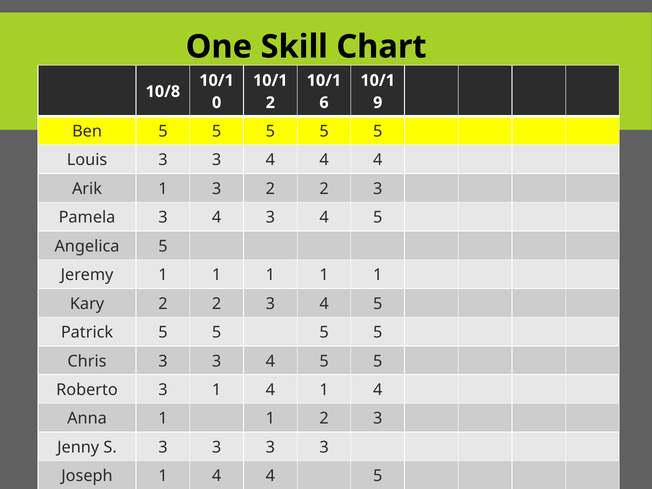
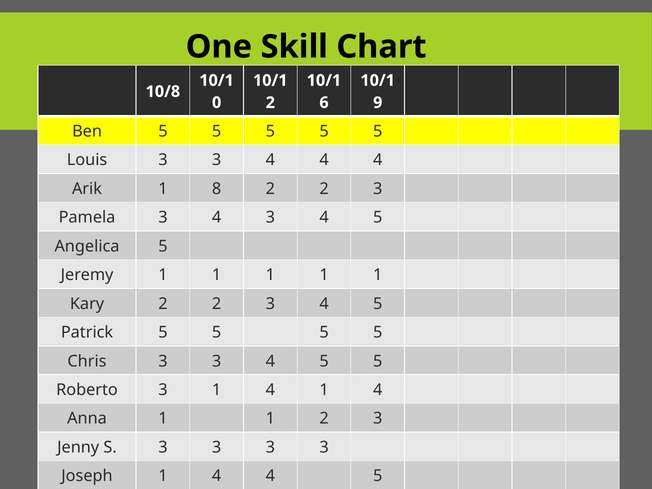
1 3: 3 -> 8
